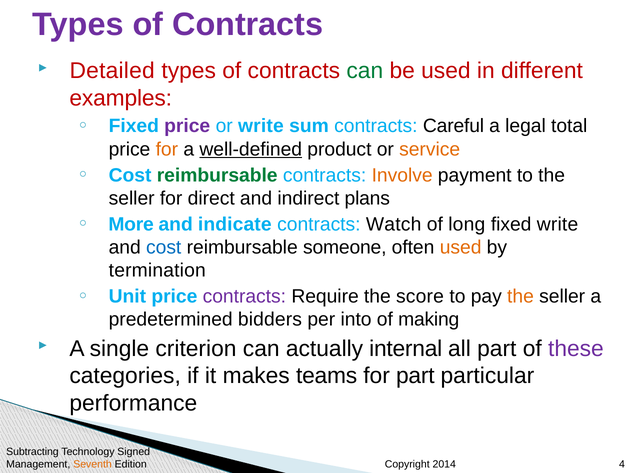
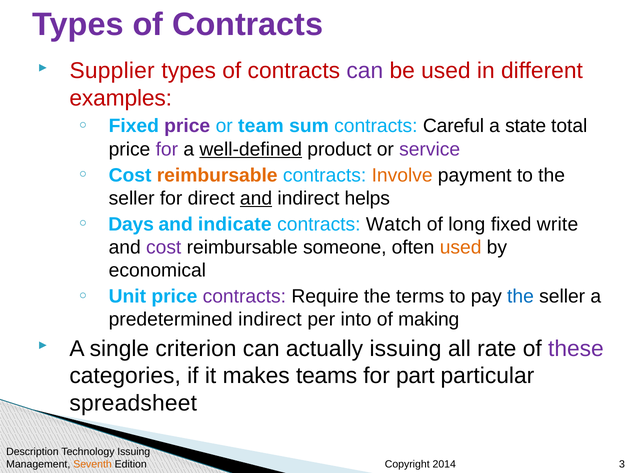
Detailed: Detailed -> Supplier
can at (365, 71) colour: green -> purple
or write: write -> team
legal: legal -> state
for at (167, 149) colour: orange -> purple
service colour: orange -> purple
reimbursable at (217, 175) colour: green -> orange
and at (256, 198) underline: none -> present
plans: plans -> helps
More: More -> Days
cost at (164, 248) colour: blue -> purple
termination: termination -> economical
score: score -> terms
the at (520, 297) colour: orange -> blue
predetermined bidders: bidders -> indirect
actually internal: internal -> issuing
all part: part -> rate
performance: performance -> spreadsheet
Subtracting: Subtracting -> Description
Technology Signed: Signed -> Issuing
4: 4 -> 3
